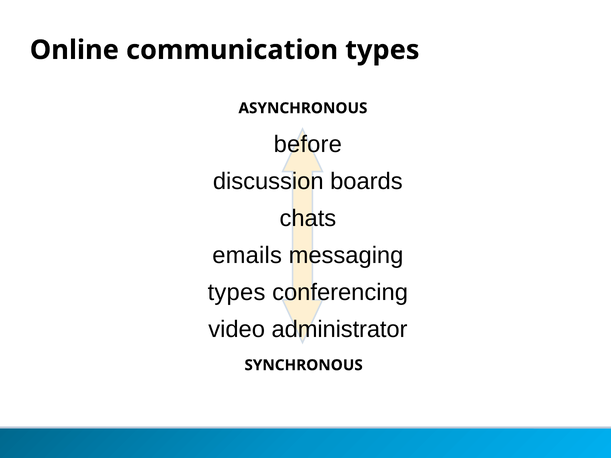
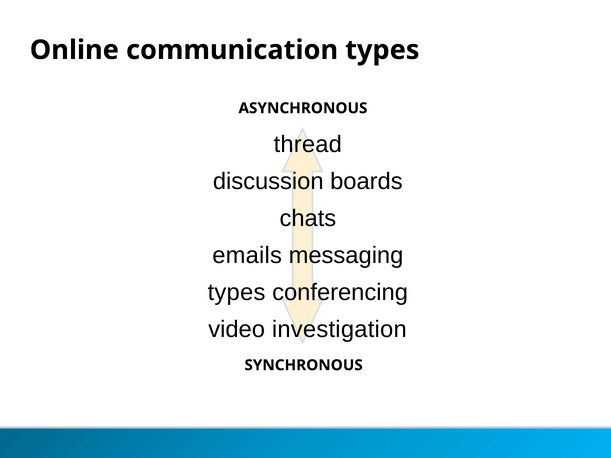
before: before -> thread
administrator: administrator -> investigation
